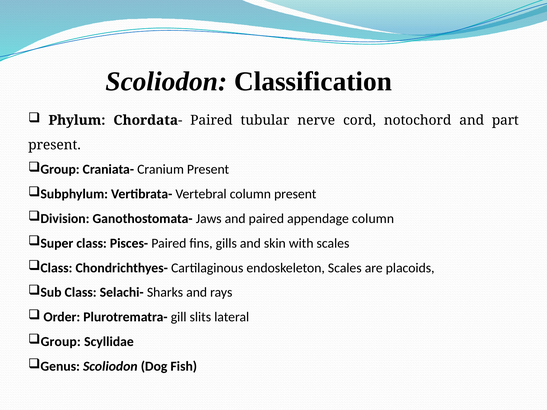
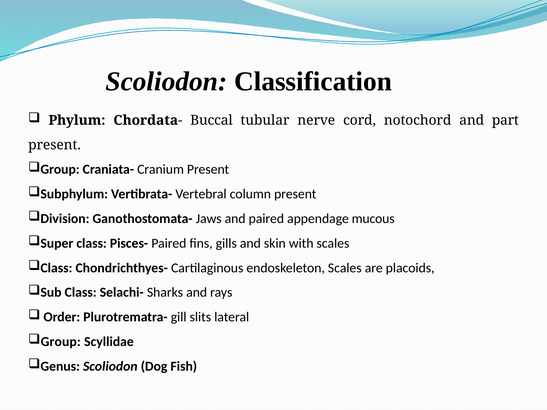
Chordata- Paired: Paired -> Buccal
appendage column: column -> mucous
